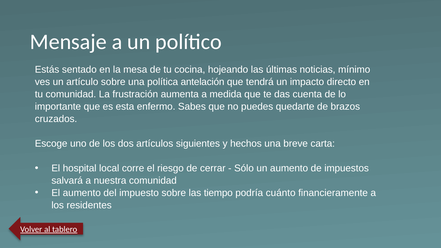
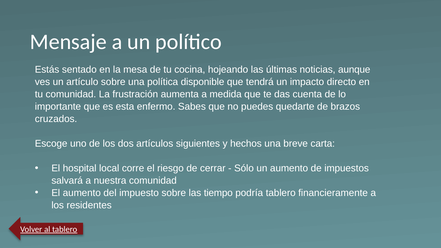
mínimo: mínimo -> aunque
antelación: antelación -> disponible
podría cuánto: cuánto -> tablero
